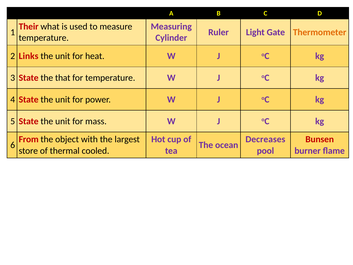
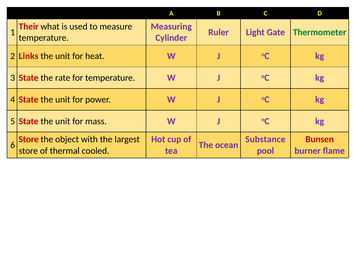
Thermometer colour: orange -> green
that: that -> rate
From at (29, 139): From -> Store
Decreases: Decreases -> Substance
